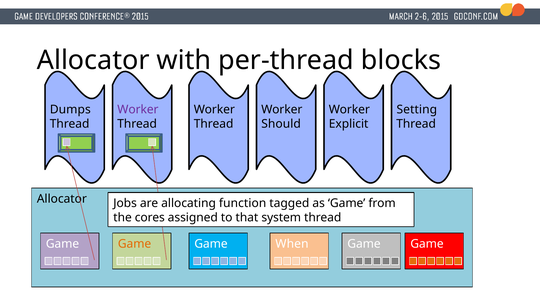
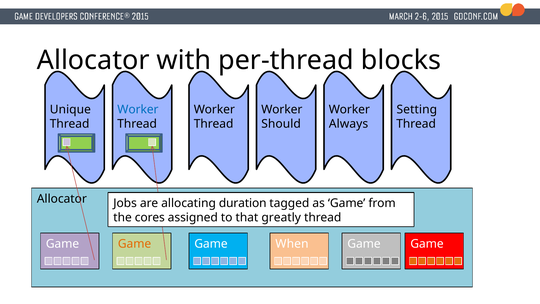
Dumps: Dumps -> Unique
Worker at (138, 109) colour: purple -> blue
Explicit: Explicit -> Always
function: function -> duration
system: system -> greatly
